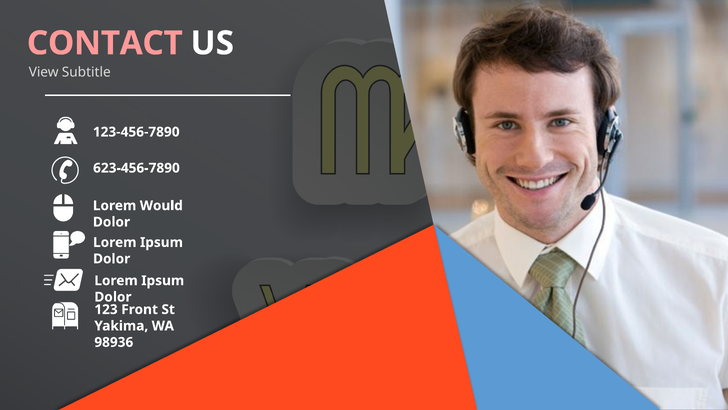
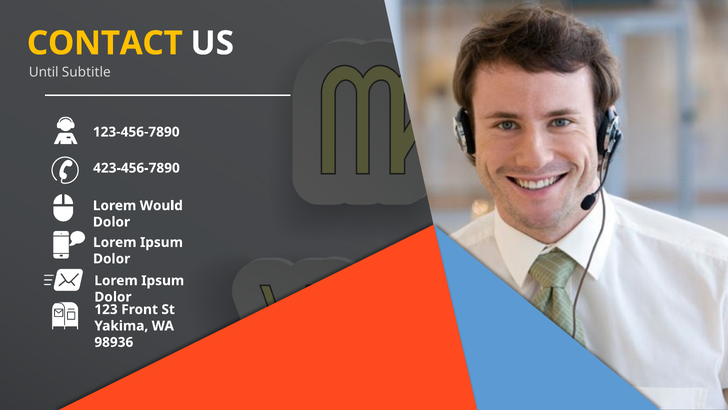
CONTACT colour: pink -> yellow
View: View -> Until
623-456-7890: 623-456-7890 -> 423-456-7890
